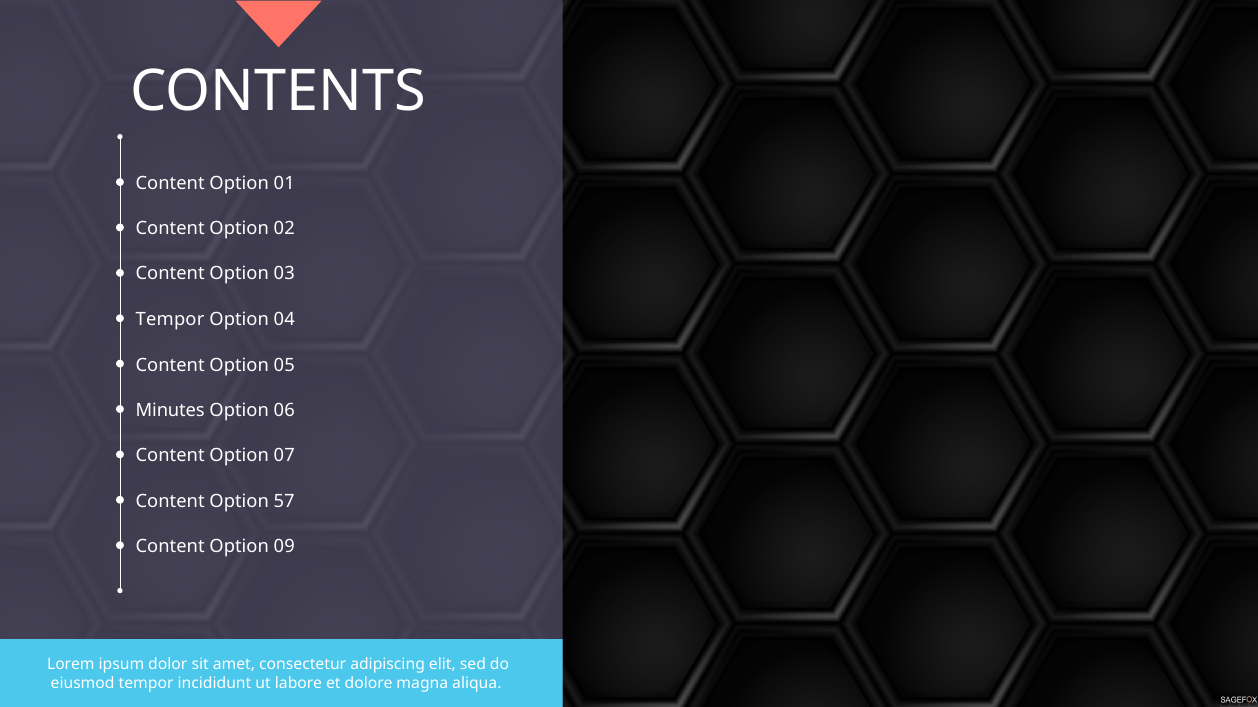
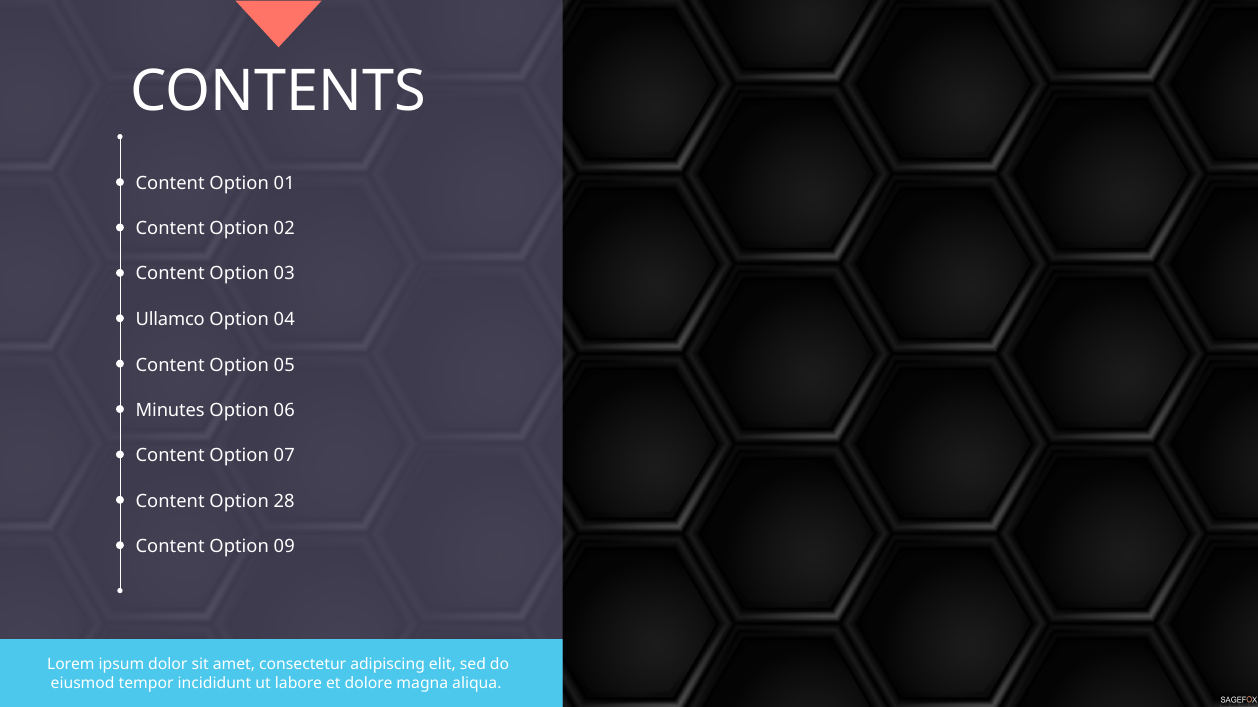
Tempor at (170, 320): Tempor -> Ullamco
57: 57 -> 28
